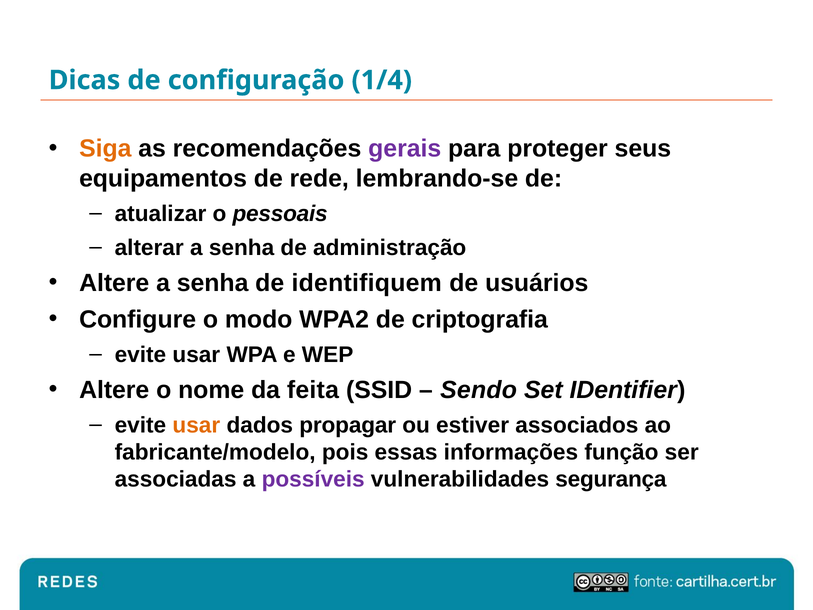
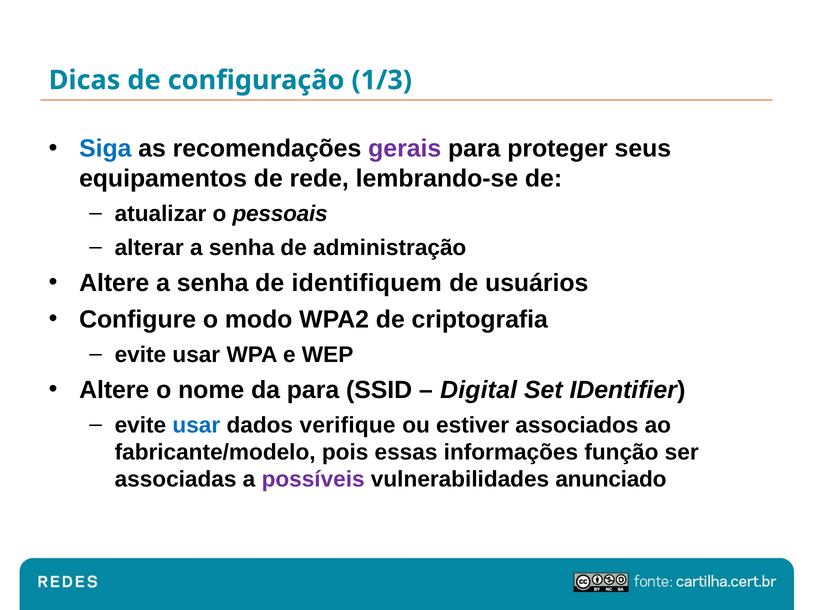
1/4: 1/4 -> 1/3
Siga colour: orange -> blue
da feita: feita -> para
Sendo: Sendo -> Digital
usar at (196, 425) colour: orange -> blue
propagar: propagar -> verifique
segurança: segurança -> anunciado
